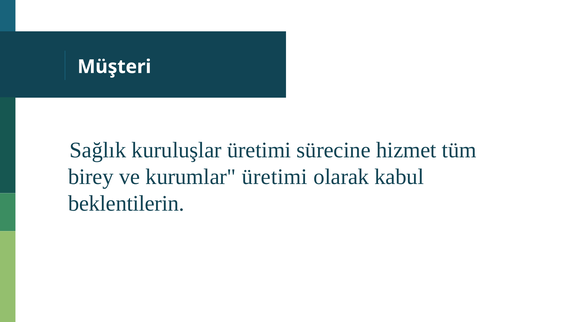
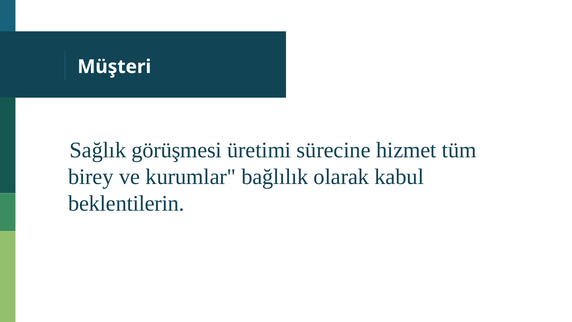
kuruluşlar: kuruluşlar -> görüşmesi
kurumlar üretimi: üretimi -> bağlılık
